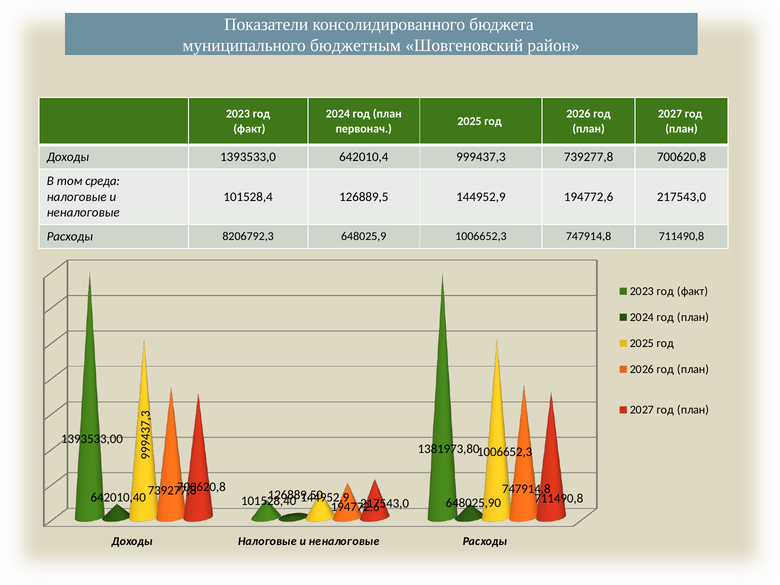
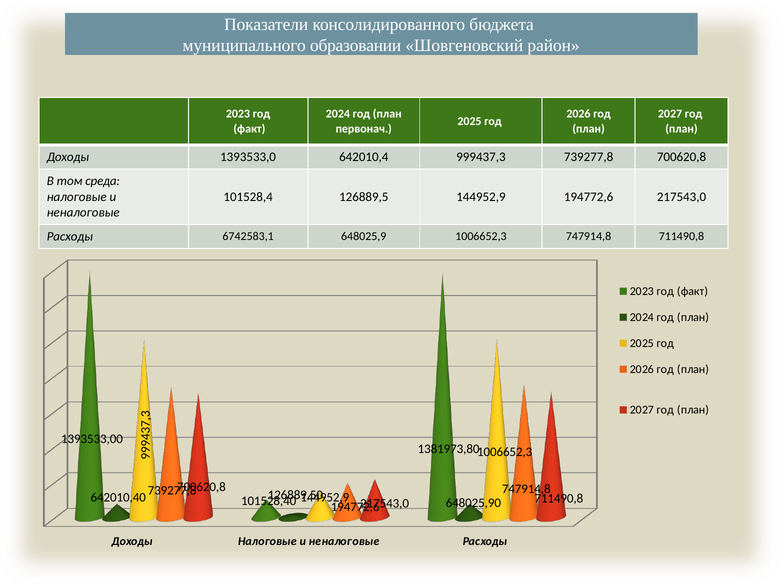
бюджетным: бюджетным -> образовании
8206792,3: 8206792,3 -> 6742583,1
